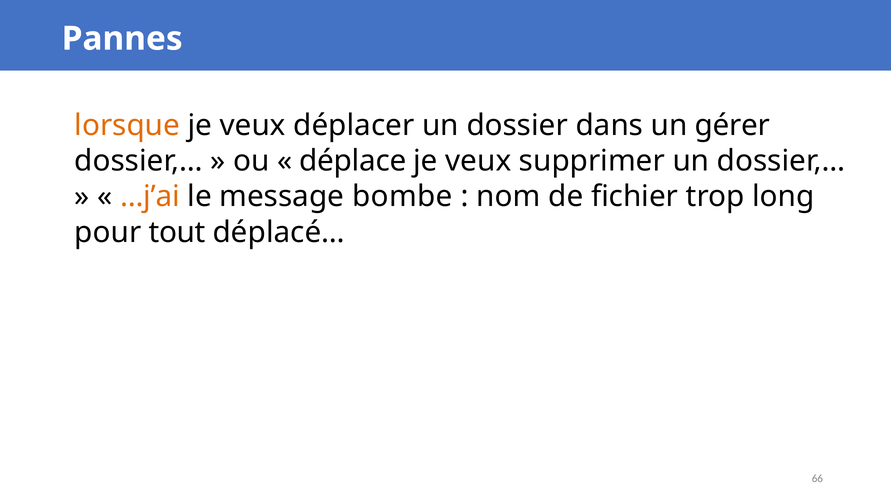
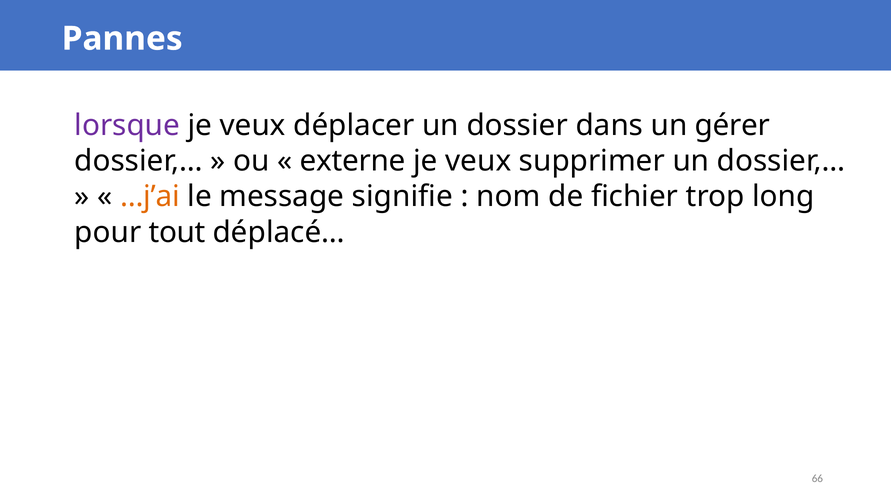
lorsque colour: orange -> purple
déplace: déplace -> externe
bombe: bombe -> signifie
